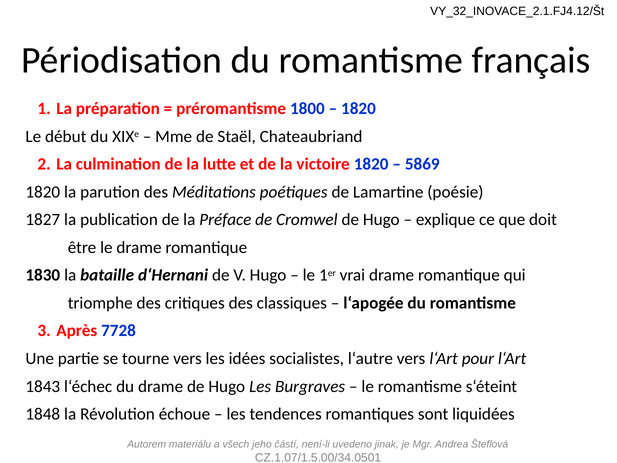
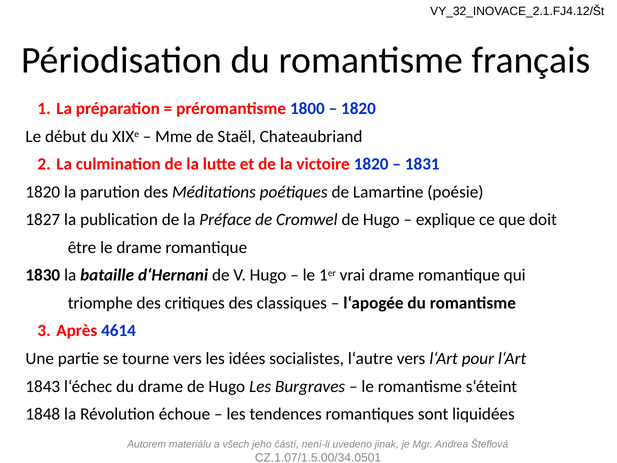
5869: 5869 -> 1831
7728: 7728 -> 4614
